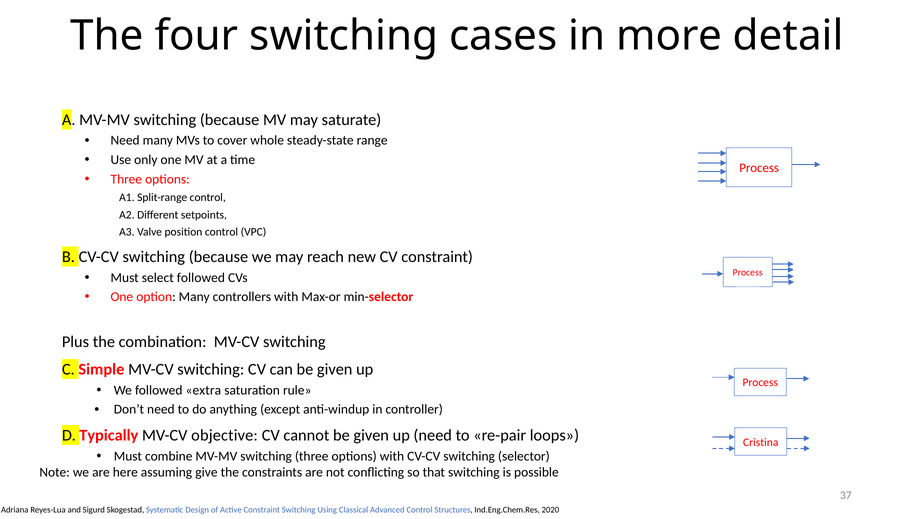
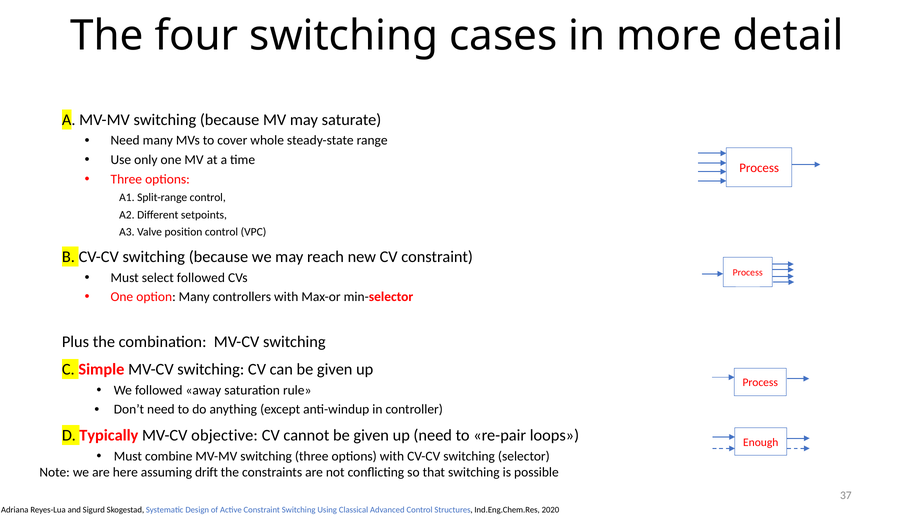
extra: extra -> away
Cristina: Cristina -> Enough
give: give -> drift
